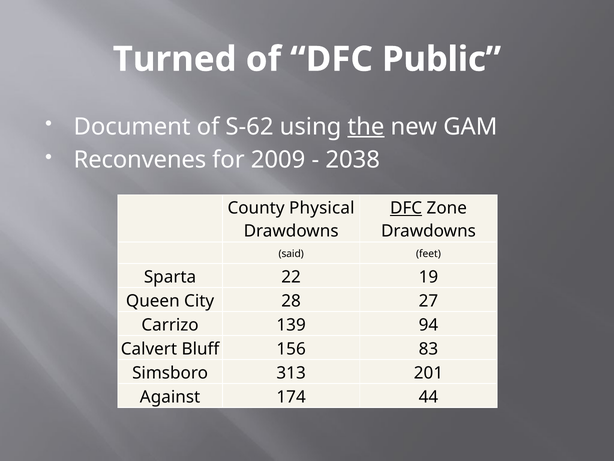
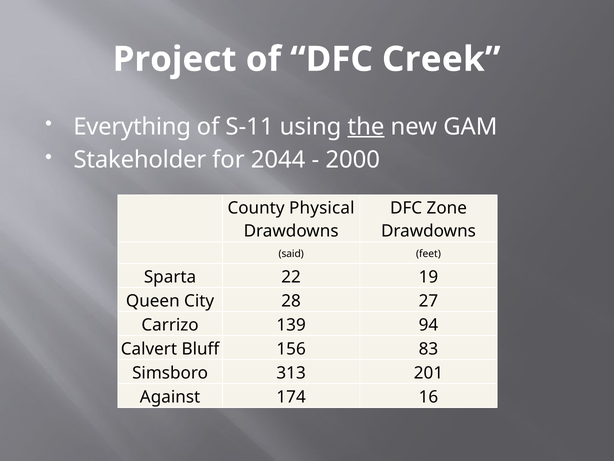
Turned: Turned -> Project
Public: Public -> Creek
Document: Document -> Everything
S-62: S-62 -> S-11
Reconvenes: Reconvenes -> Stakeholder
2009: 2009 -> 2044
2038: 2038 -> 2000
DFC at (406, 208) underline: present -> none
44: 44 -> 16
